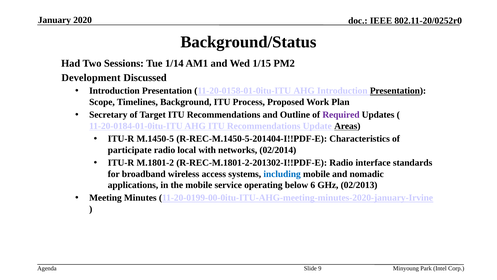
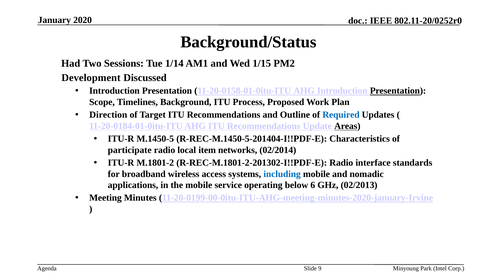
Secretary: Secretary -> Direction
Required colour: purple -> blue
with: with -> item
